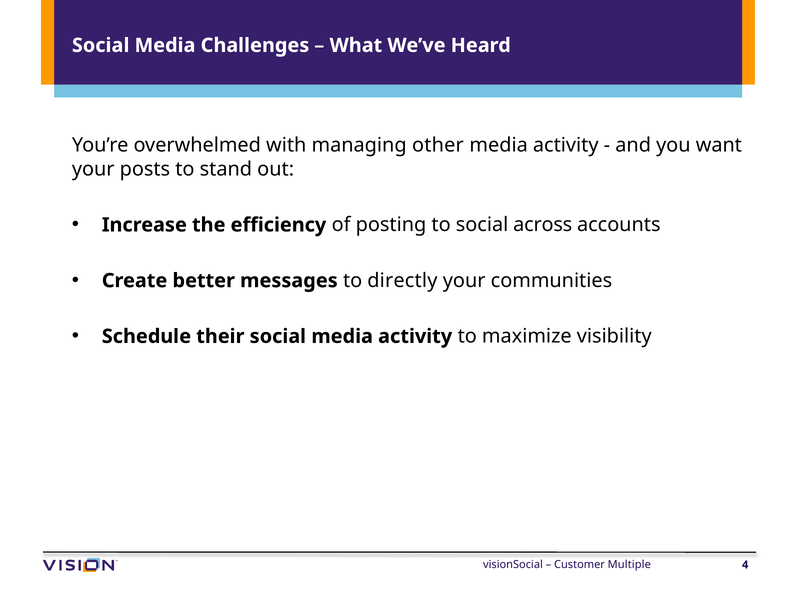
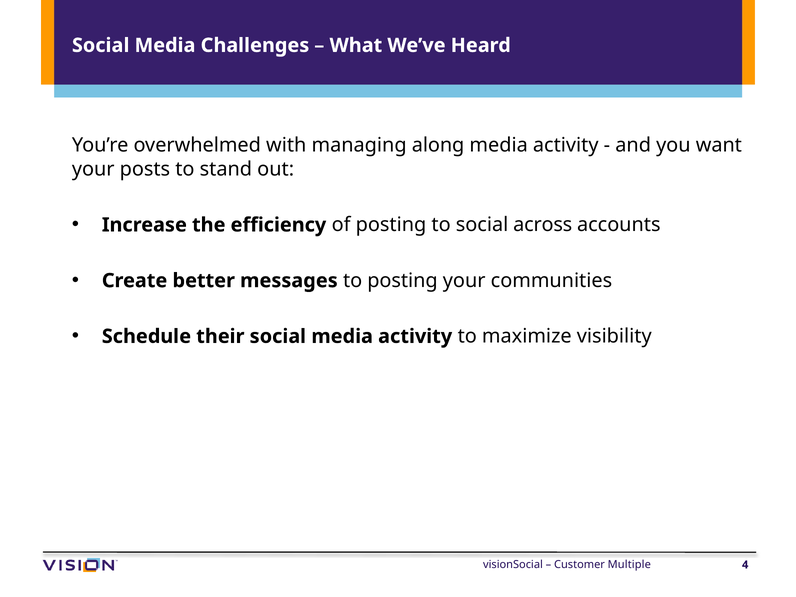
other: other -> along
to directly: directly -> posting
